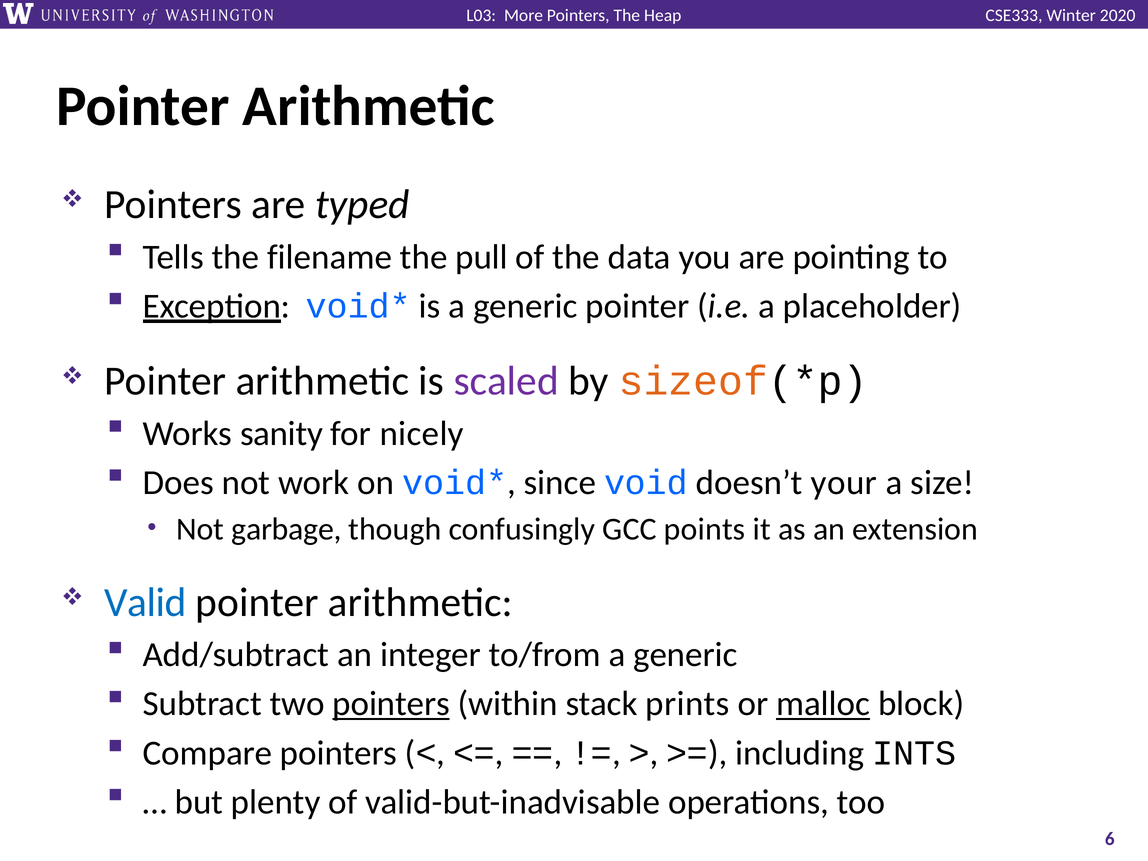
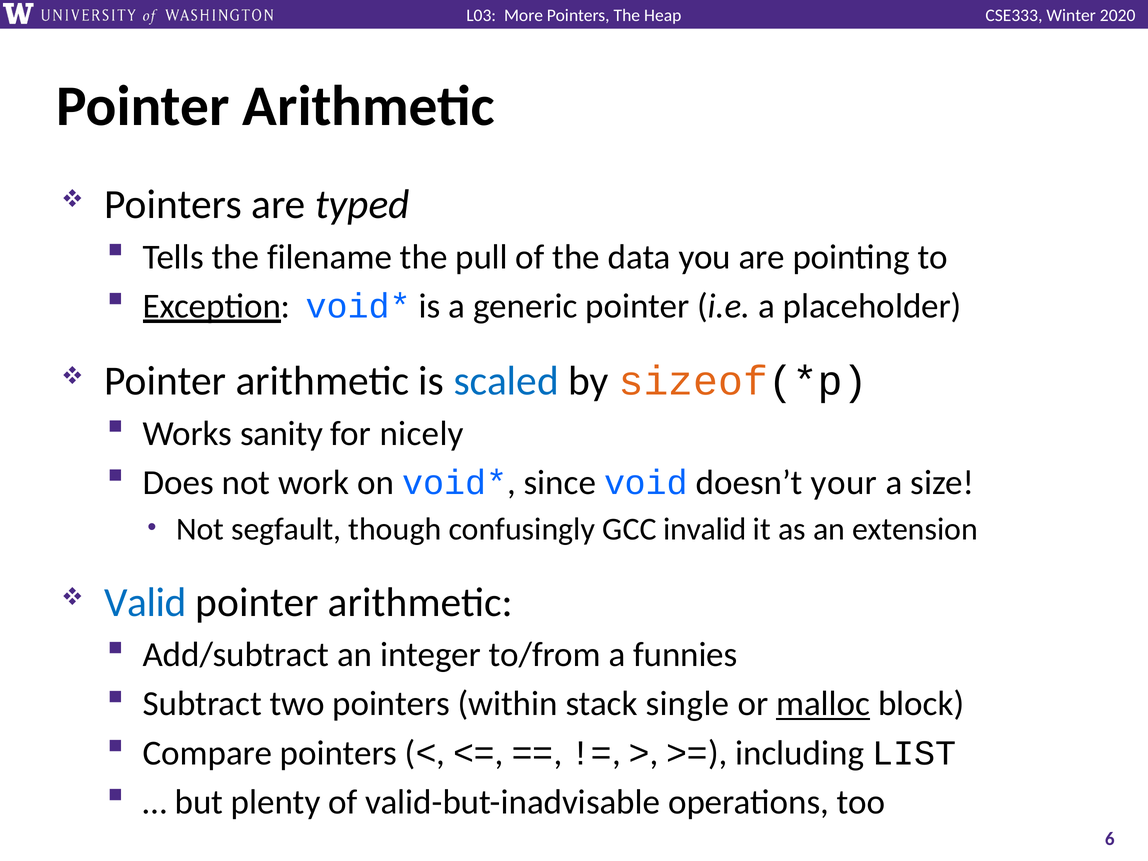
scaled colour: purple -> blue
garbage: garbage -> segfault
points: points -> invalid
to/from a generic: generic -> funnies
pointers at (391, 704) underline: present -> none
prints: prints -> single
INTS: INTS -> LIST
